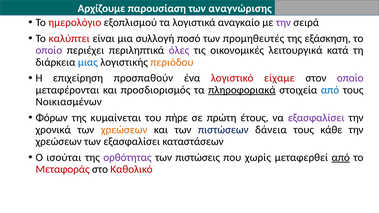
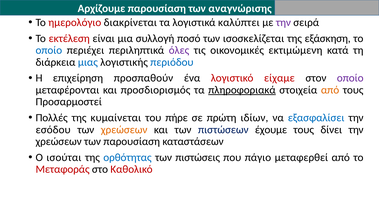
εξοπλισμού: εξοπλισμού -> διακρίνεται
αναγκαίο: αναγκαίο -> καλύπτει
καλύπτει: καλύπτει -> εκτέλεση
προμηθευτές: προμηθευτές -> ισοσκελίζεται
οποίο at (49, 50) colour: purple -> blue
λειτουργικά: λειτουργικά -> εκτιμώμενη
περιόδου colour: orange -> blue
από at (330, 90) colour: blue -> orange
Νοικιασμένων: Νοικιασμένων -> Προσαρμοστεί
Φόρων: Φόρων -> Πολλές
έτους: έτους -> ιδίων
εξασφαλίσει at (316, 118) colour: purple -> blue
χρονικά: χρονικά -> εσόδου
δάνεια: δάνεια -> έχουμε
κάθε: κάθε -> δίνει
των εξασφαλίσει: εξασφαλίσει -> παρουσίαση
ορθότητας colour: purple -> blue
χωρίς: χωρίς -> πάγιο
από at (341, 158) underline: present -> none
